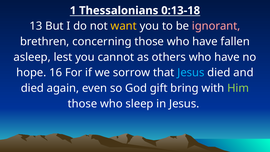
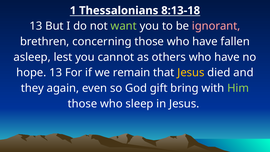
0:13-18: 0:13-18 -> 8:13-18
want colour: yellow -> light green
hope 16: 16 -> 13
sorrow: sorrow -> remain
Jesus at (191, 73) colour: light blue -> yellow
died at (32, 88): died -> they
